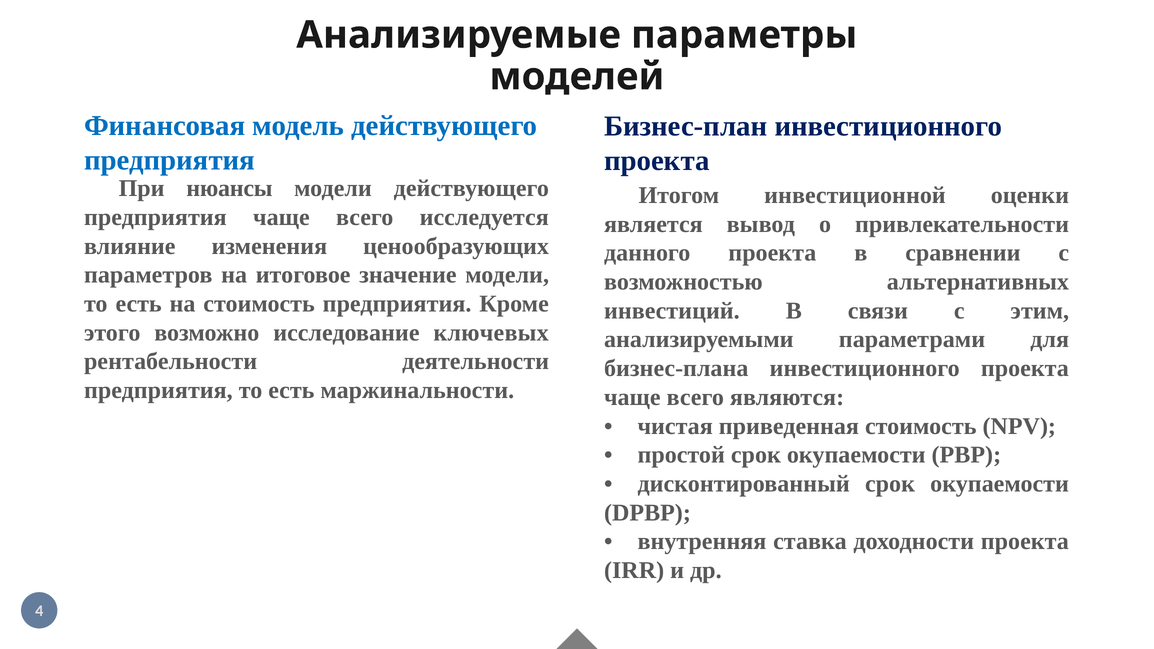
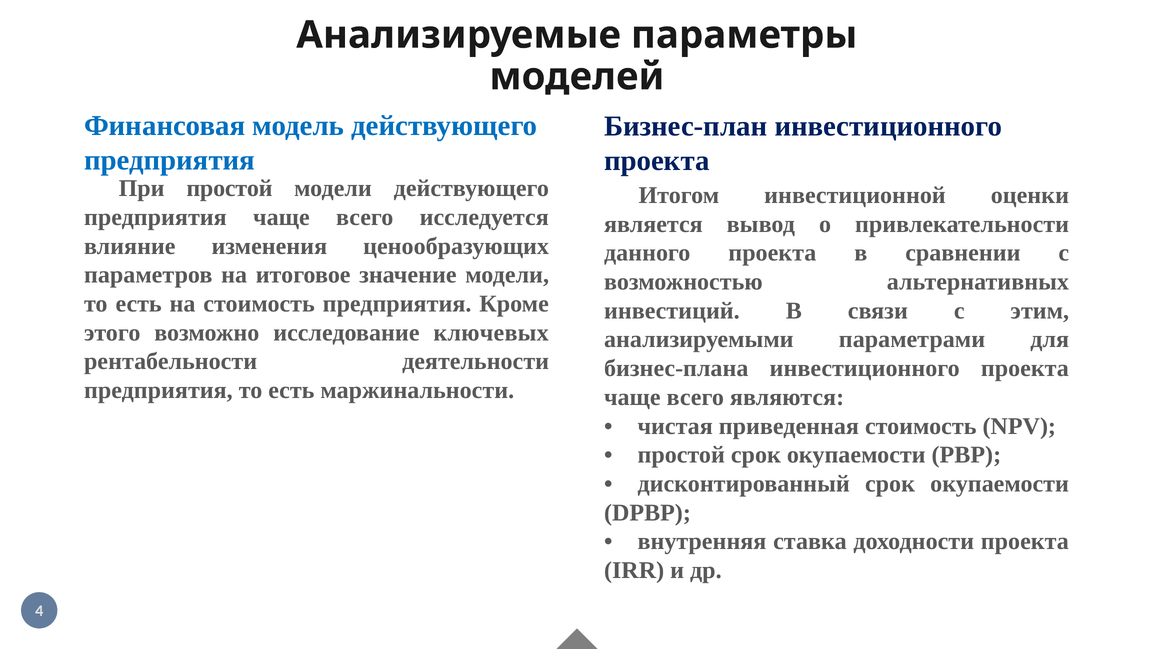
При нюансы: нюансы -> простой
